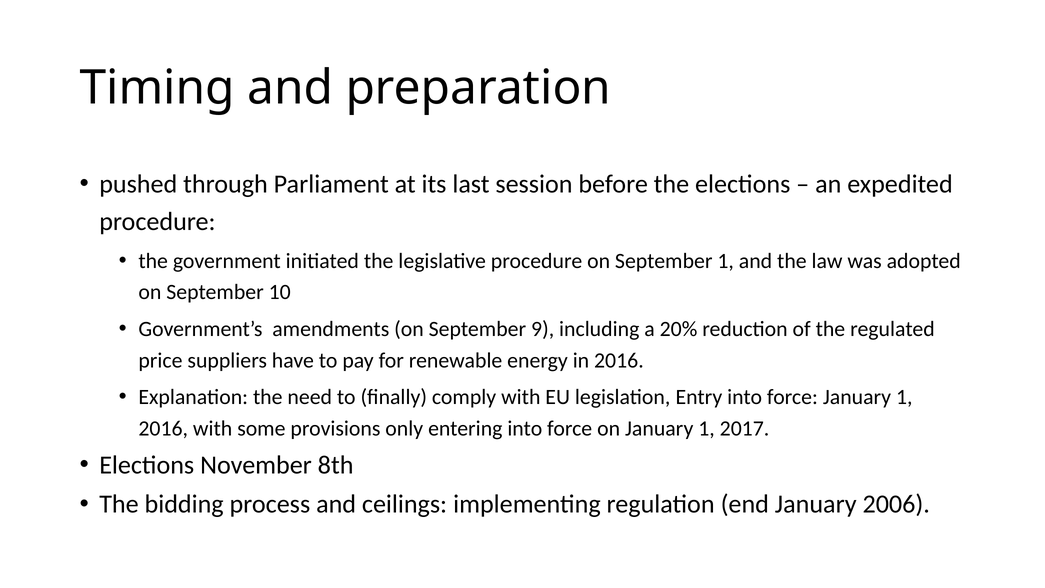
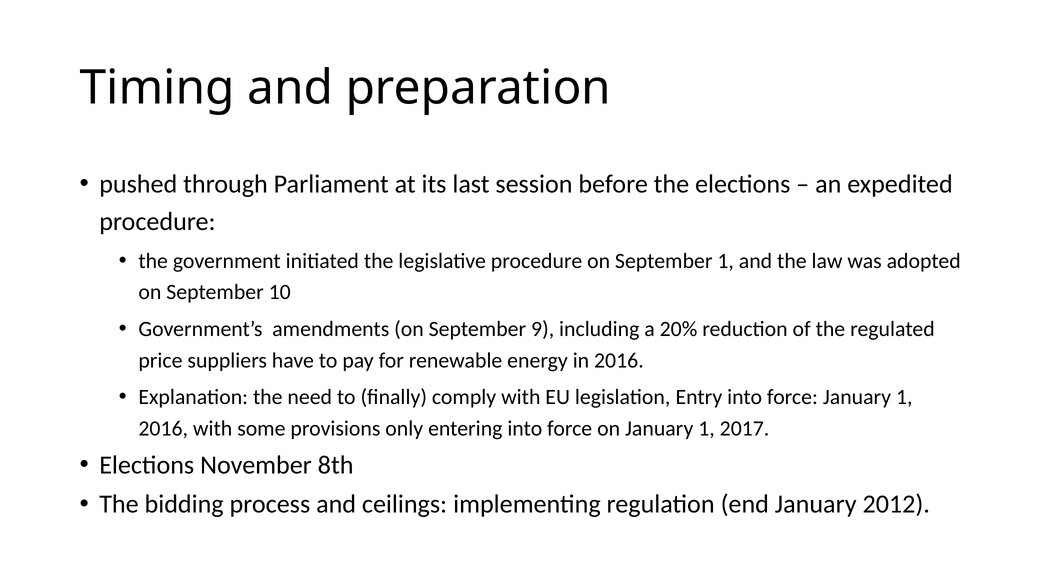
2006: 2006 -> 2012
